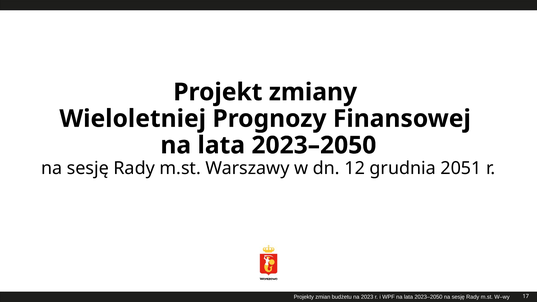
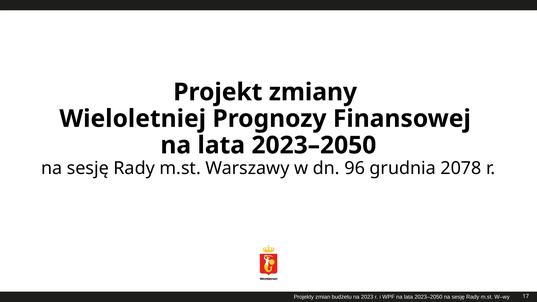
12: 12 -> 96
2051: 2051 -> 2078
